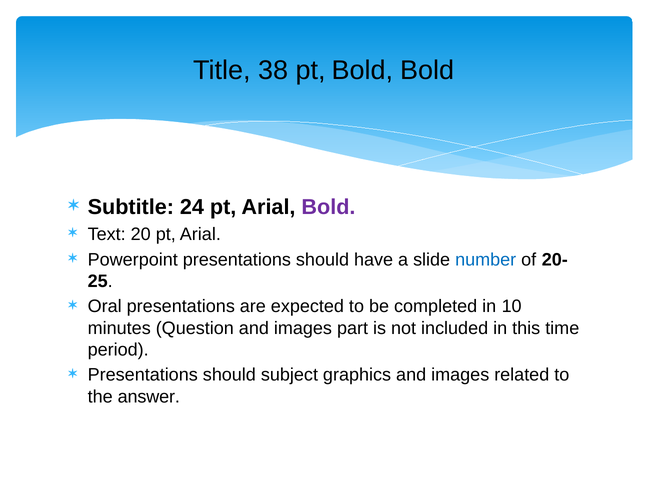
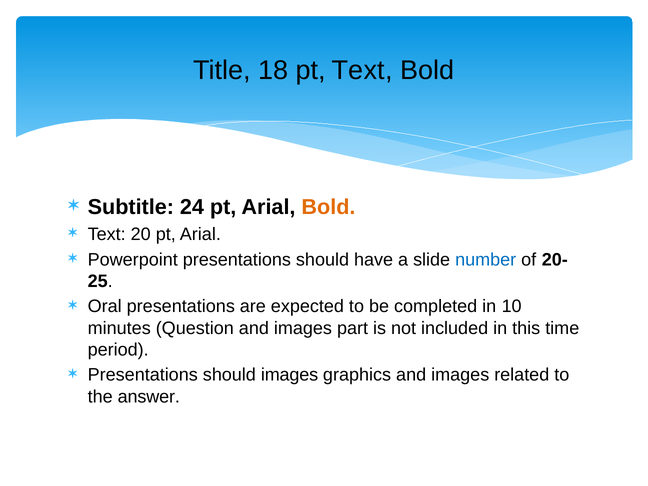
38: 38 -> 18
pt Bold: Bold -> Text
Bold at (328, 207) colour: purple -> orange
should subject: subject -> images
